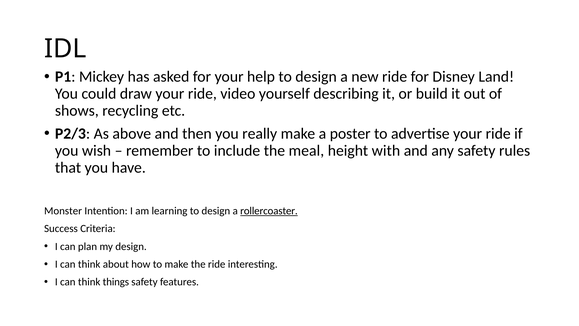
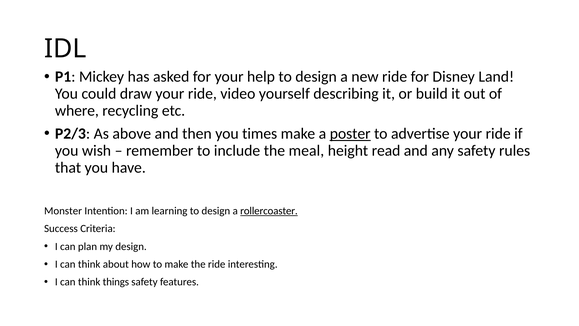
shows: shows -> where
really: really -> times
poster underline: none -> present
with: with -> read
